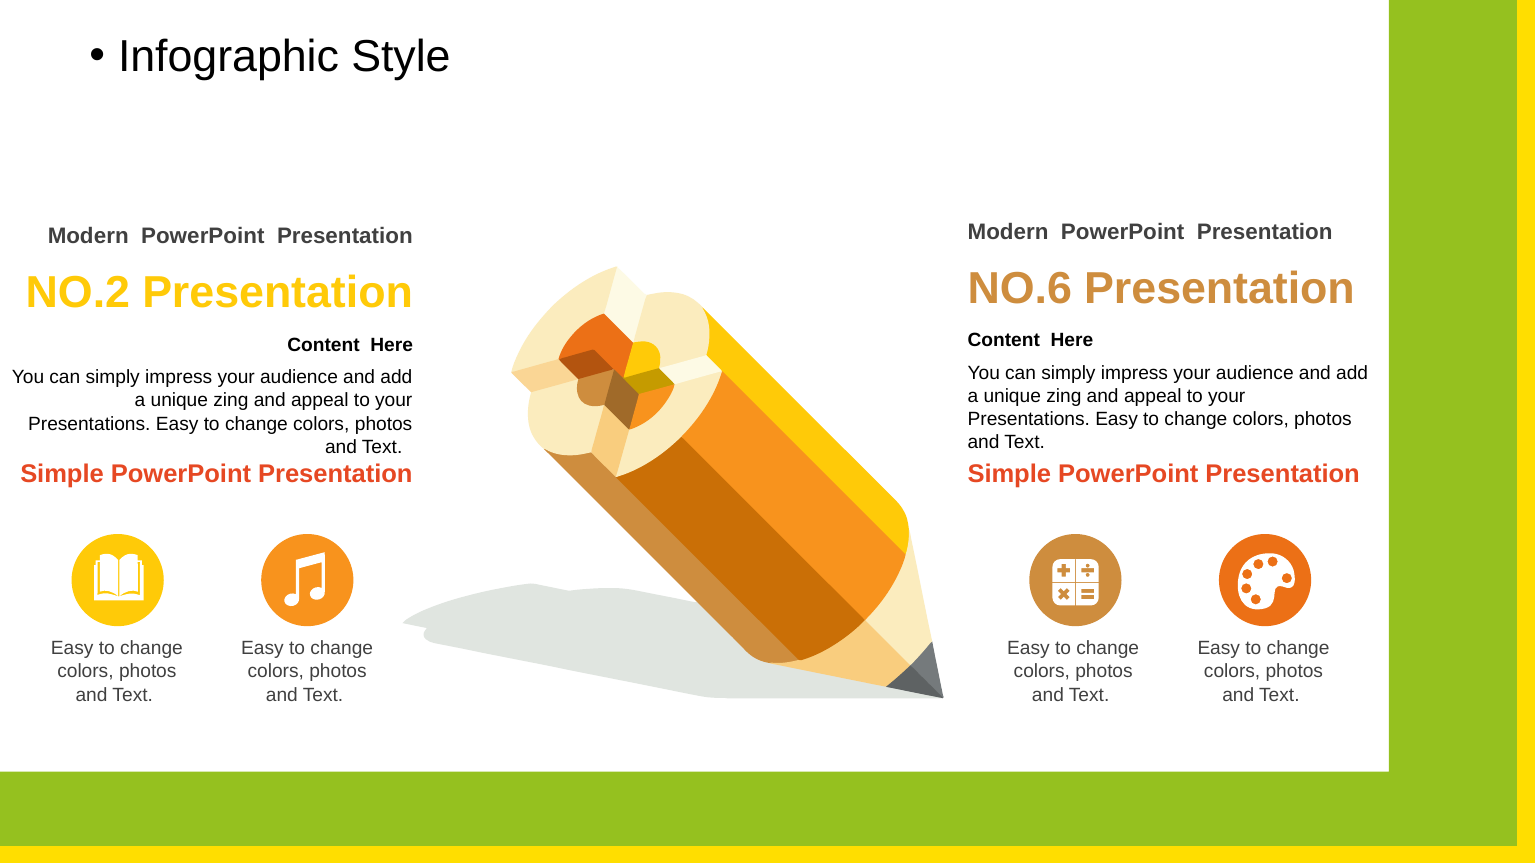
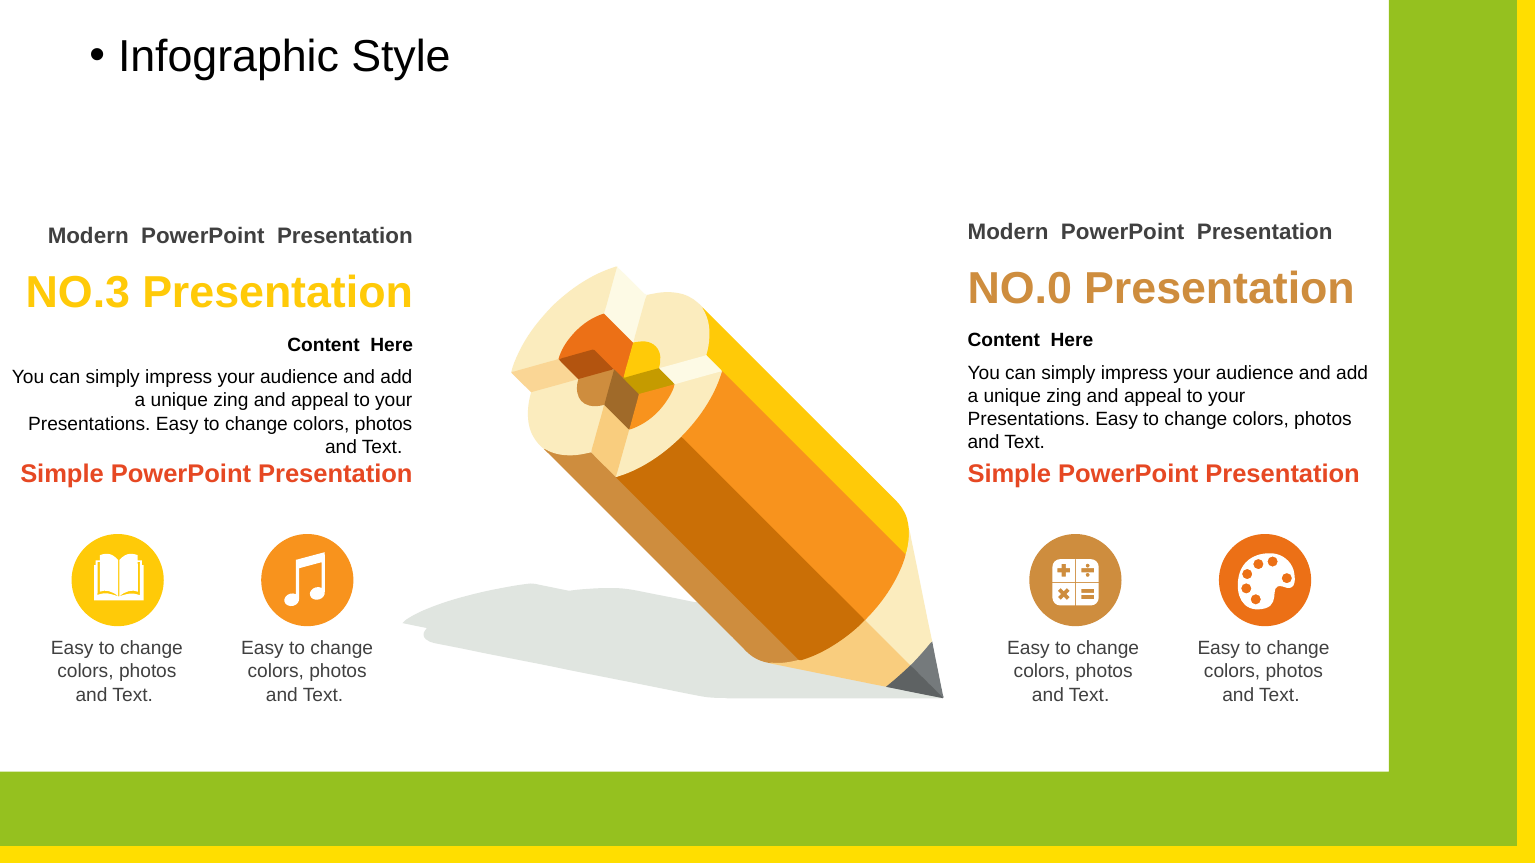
NO.6: NO.6 -> NO.0
NO.2: NO.2 -> NO.3
